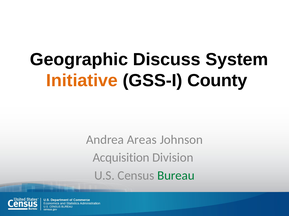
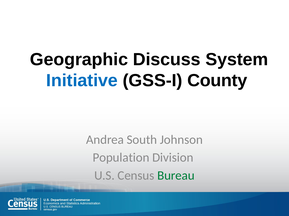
Initiative colour: orange -> blue
Areas: Areas -> South
Acquisition: Acquisition -> Population
